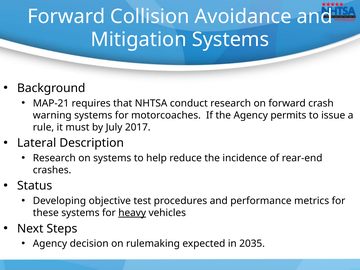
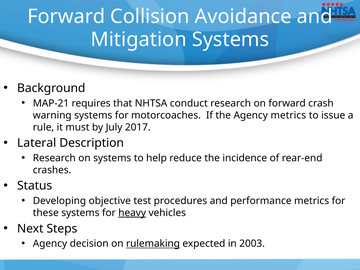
Agency permits: permits -> metrics
rulemaking underline: none -> present
2035: 2035 -> 2003
